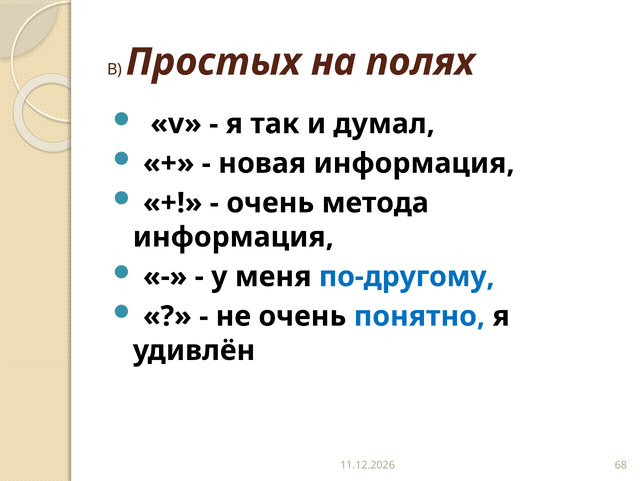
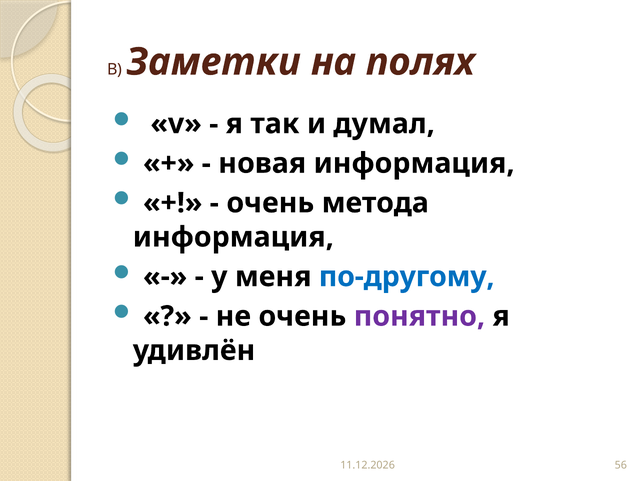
Простых: Простых -> Заметки
понятно colour: blue -> purple
68: 68 -> 56
